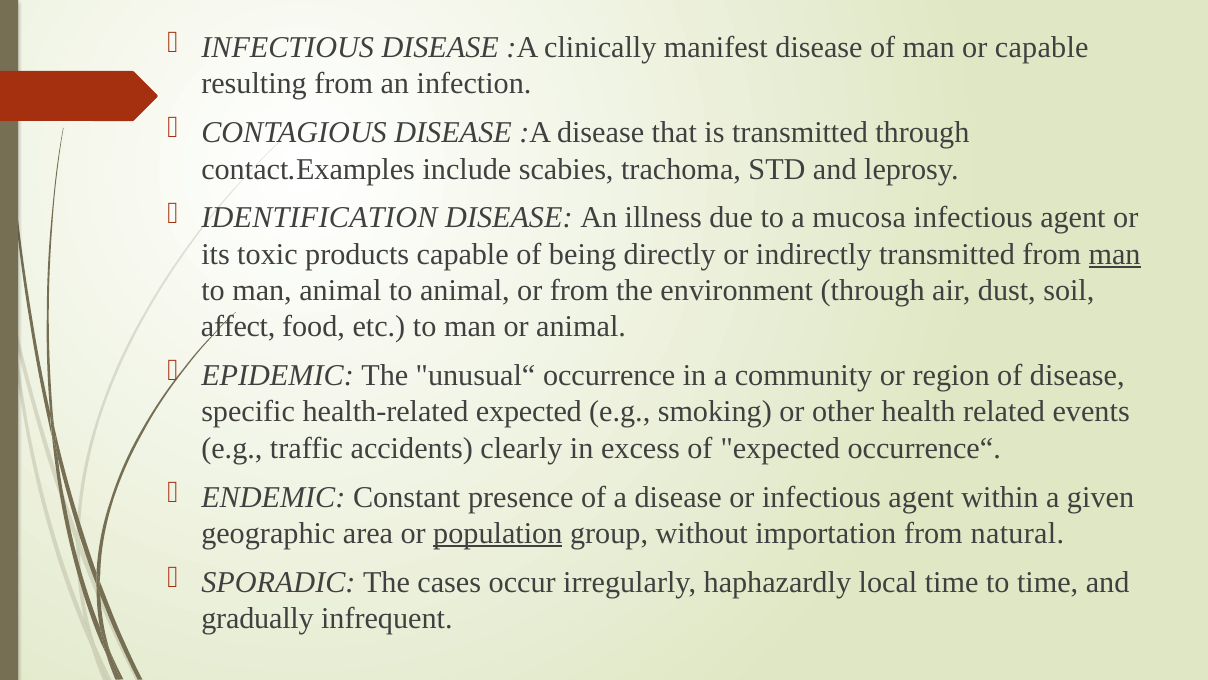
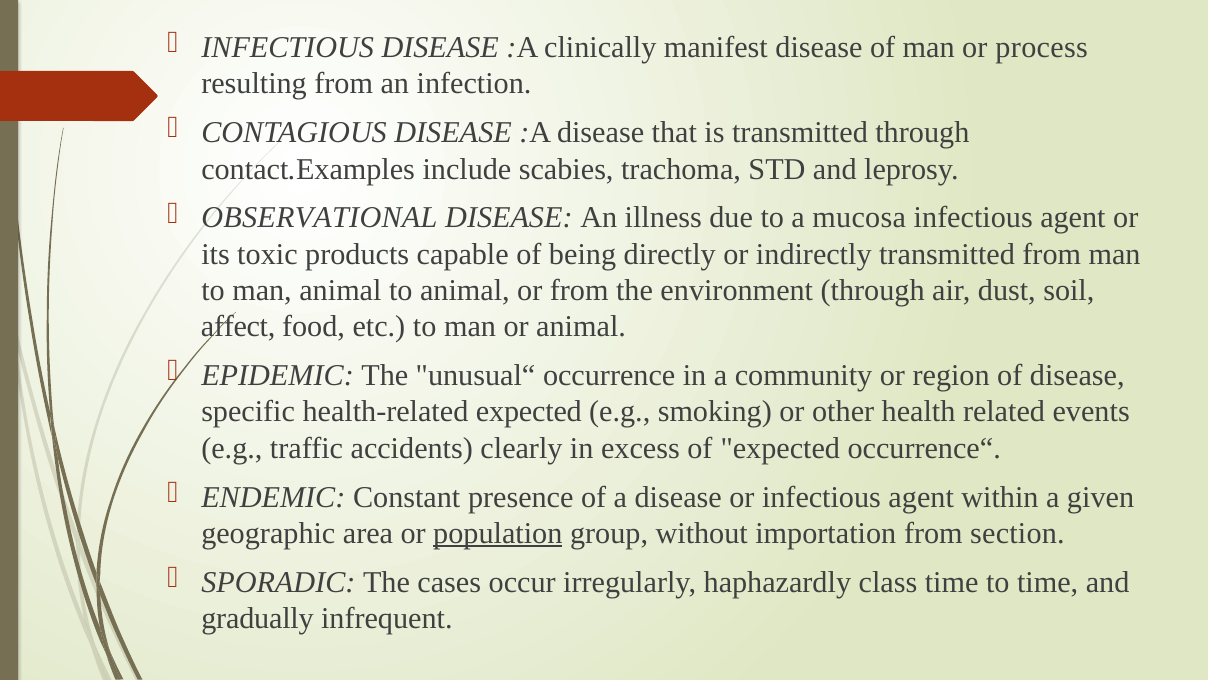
or capable: capable -> process
IDENTIFICATION: IDENTIFICATION -> OBSERVATIONAL
man at (1115, 254) underline: present -> none
natural: natural -> section
local: local -> class
